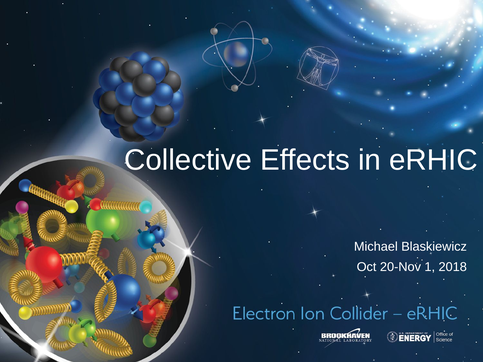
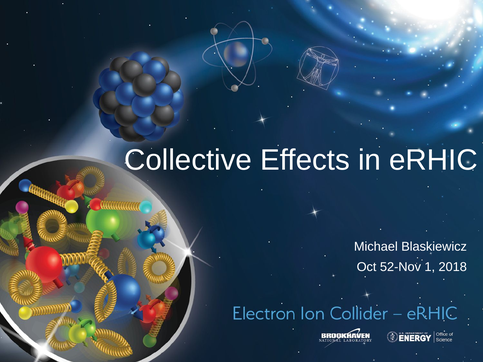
20-Nov: 20-Nov -> 52-Nov
